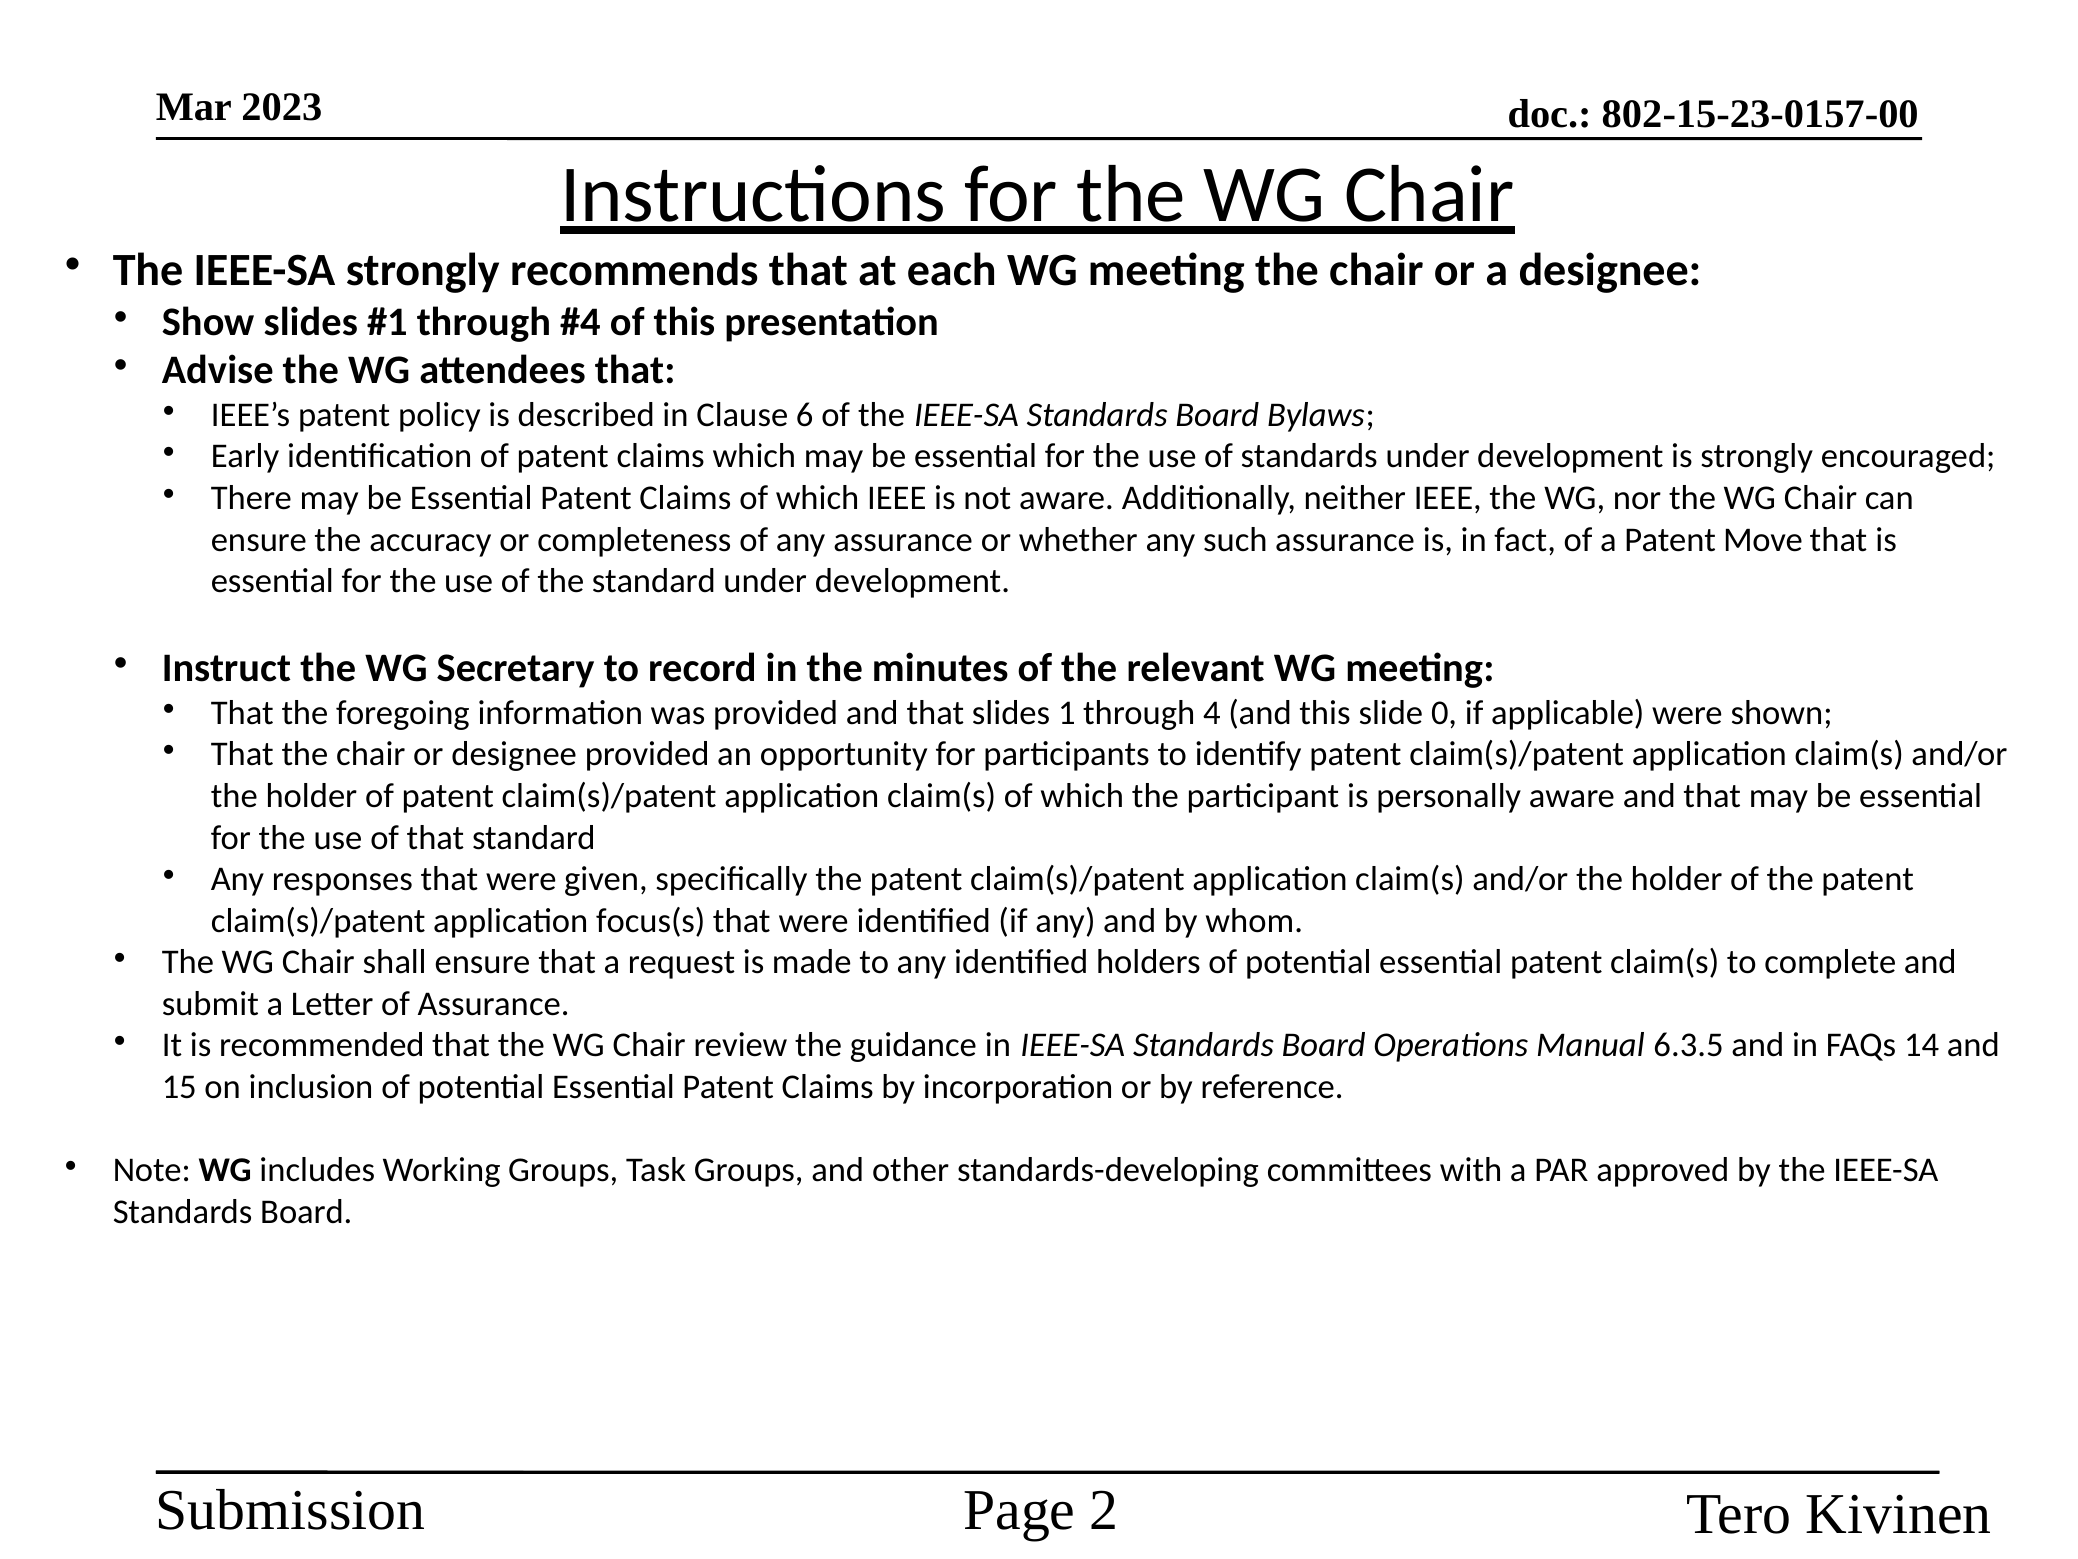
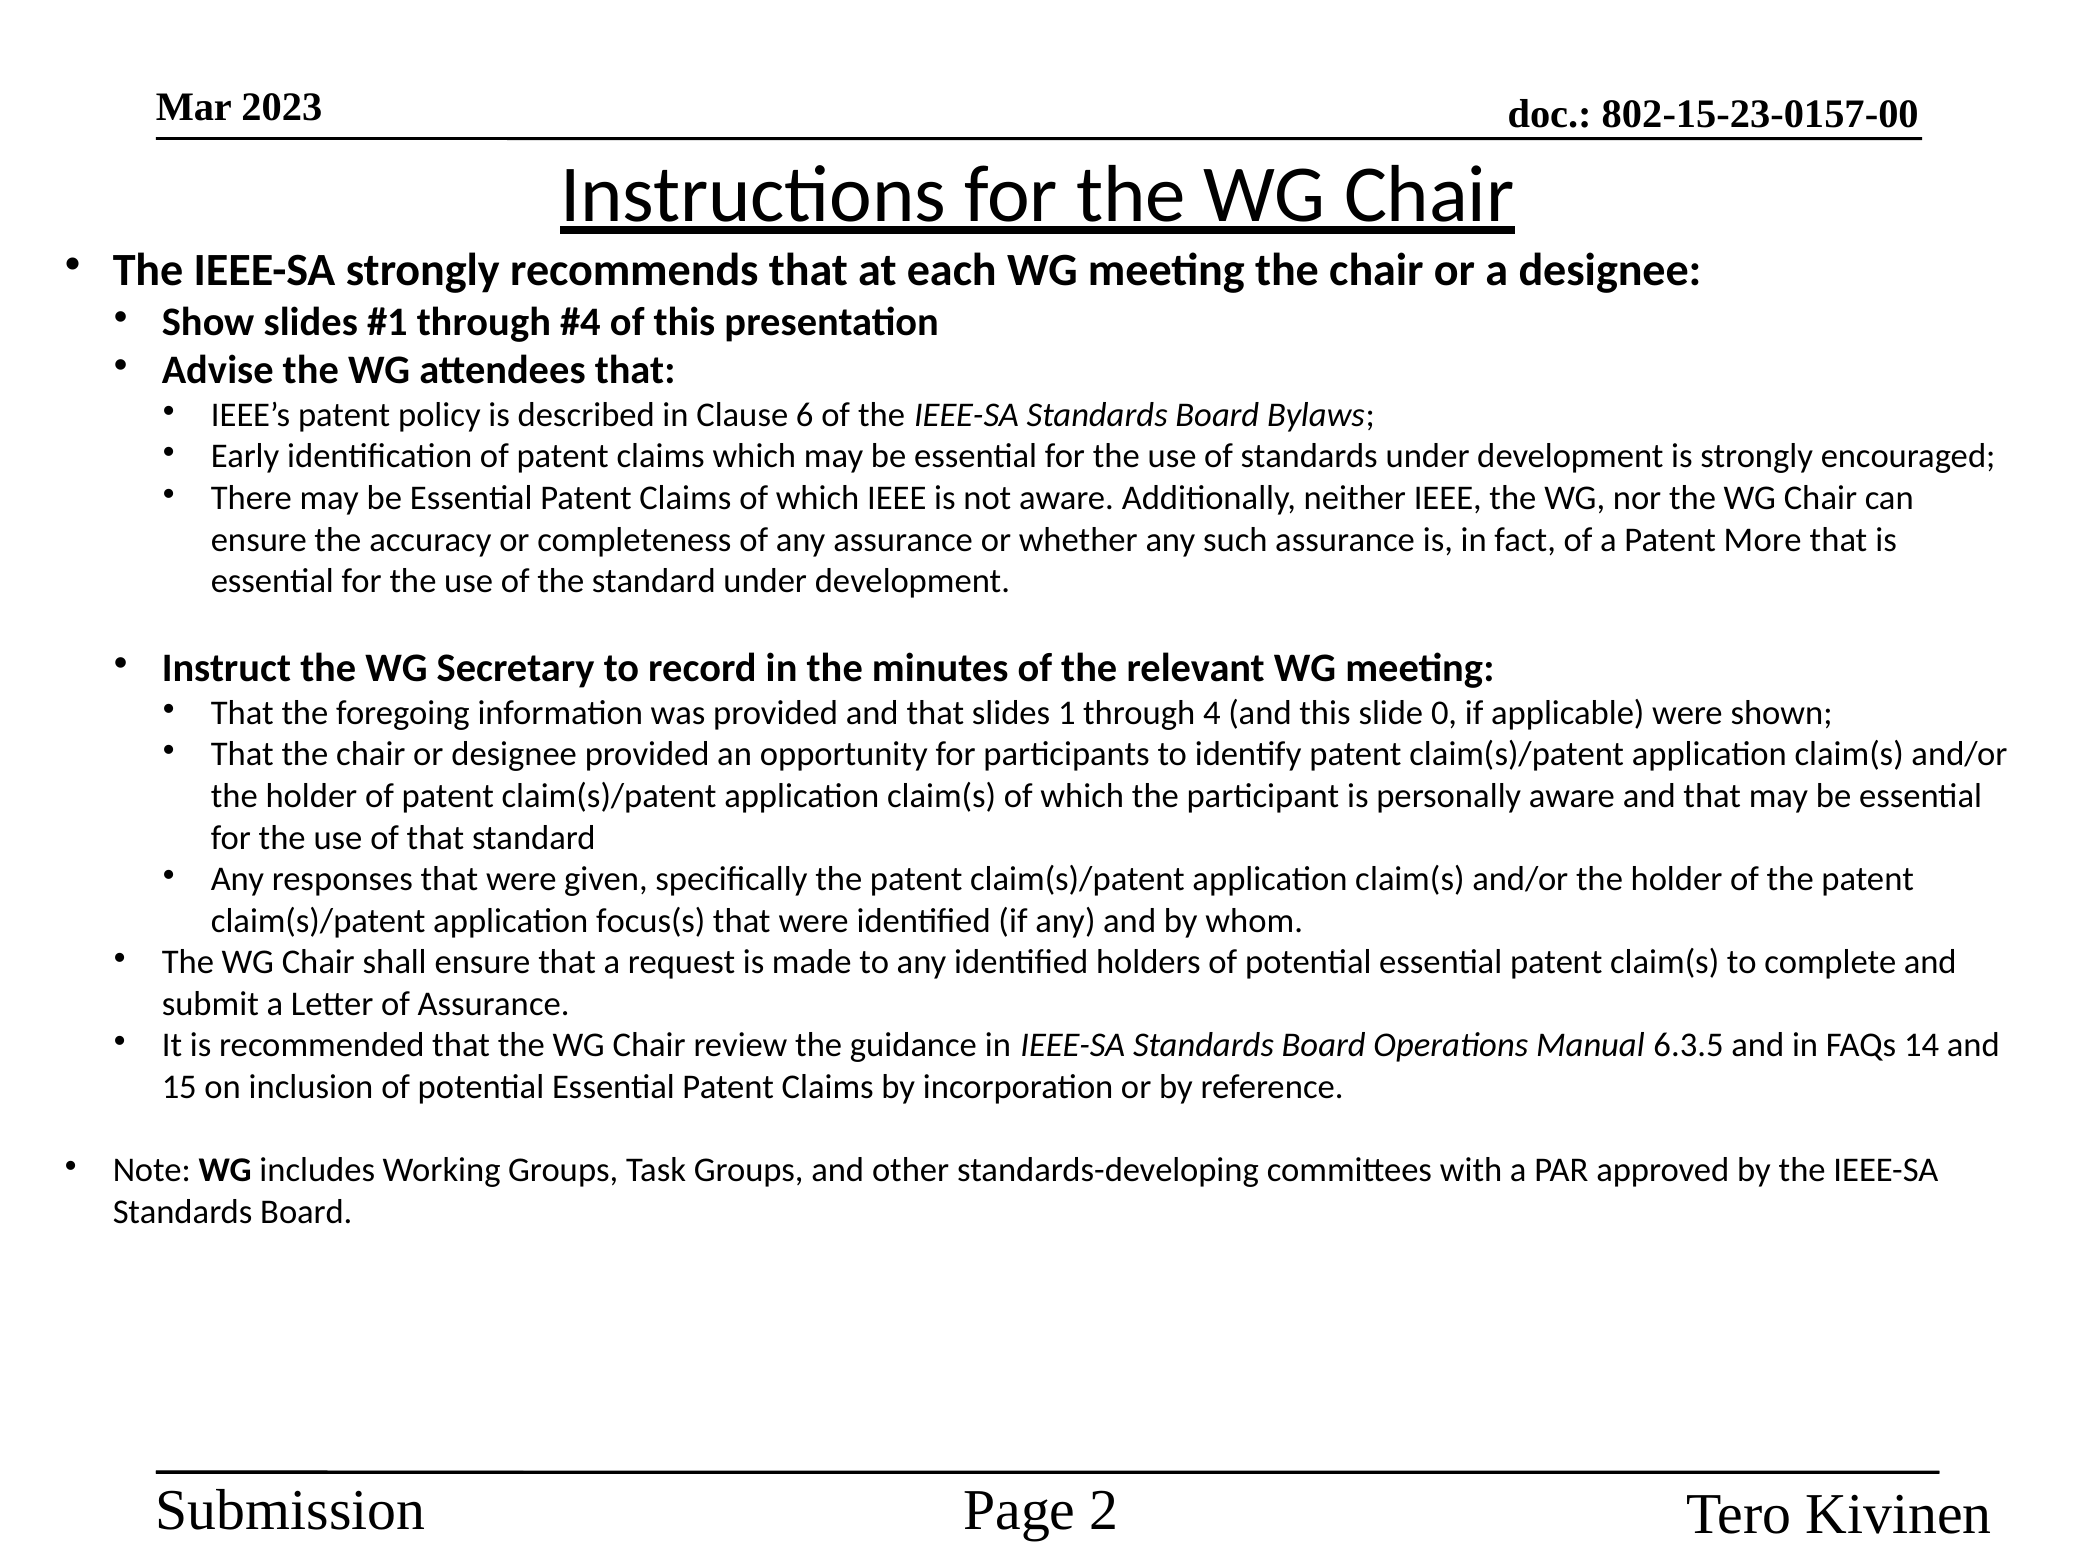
Move: Move -> More
